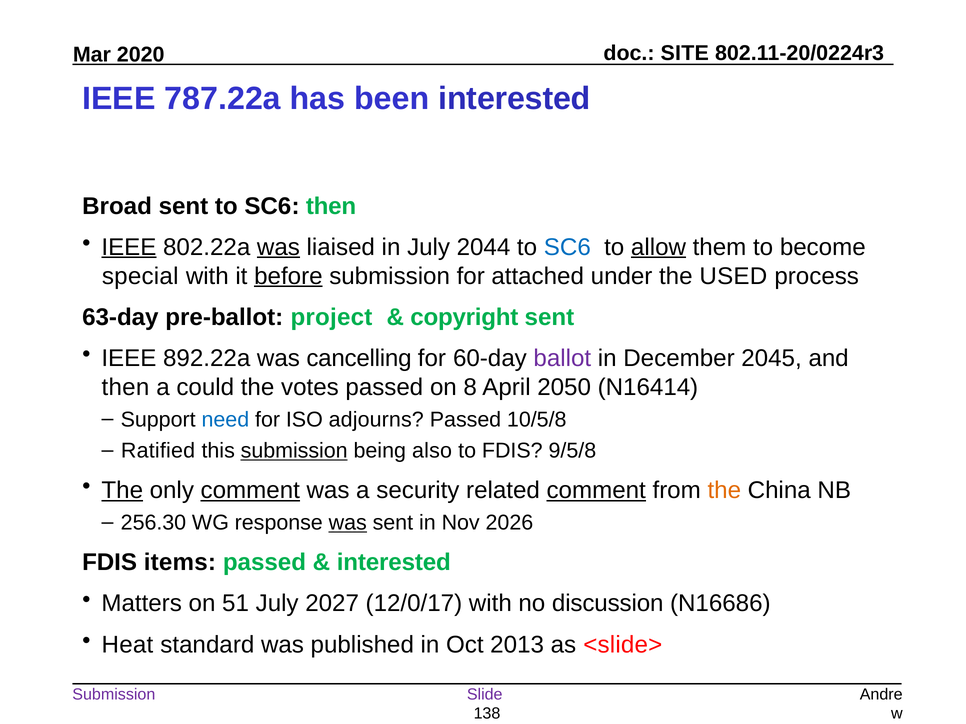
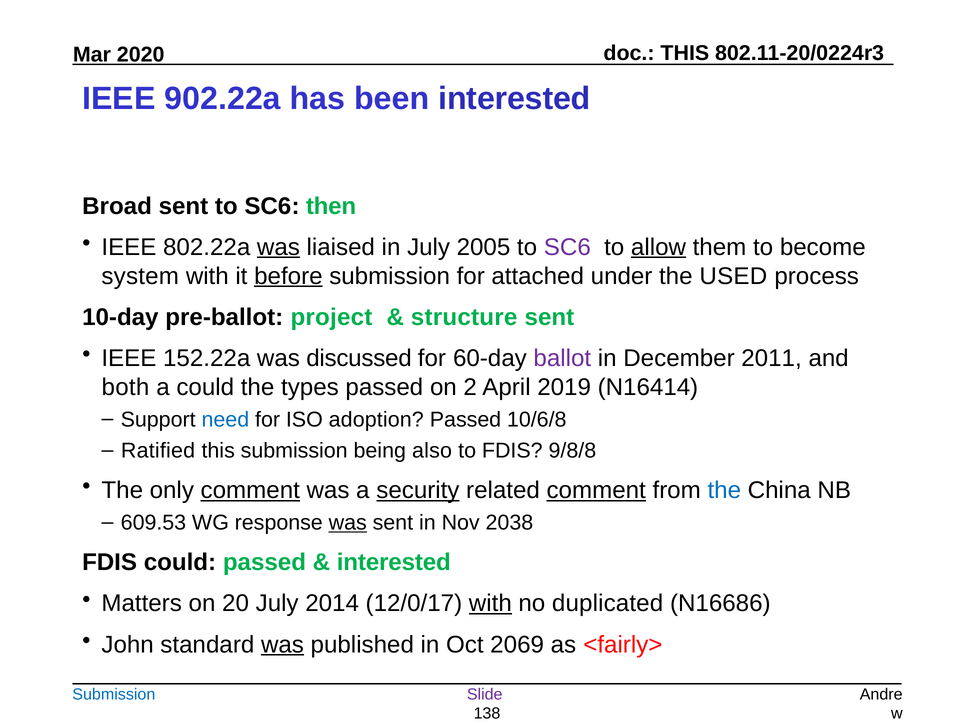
SITE at (685, 53): SITE -> THIS
787.22a: 787.22a -> 902.22a
IEEE at (129, 247) underline: present -> none
2044: 2044 -> 2005
SC6 at (567, 247) colour: blue -> purple
special: special -> system
63-day: 63-day -> 10-day
copyright: copyright -> structure
892.22a: 892.22a -> 152.22a
cancelling: cancelling -> discussed
2045: 2045 -> 2011
then at (125, 387): then -> both
votes: votes -> types
8: 8 -> 2
2050: 2050 -> 2019
adjourns: adjourns -> adoption
10/5/8: 10/5/8 -> 10/6/8
submission at (294, 451) underline: present -> none
9/5/8: 9/5/8 -> 9/8/8
The at (122, 491) underline: present -> none
security underline: none -> present
the at (724, 491) colour: orange -> blue
256.30: 256.30 -> 609.53
2026: 2026 -> 2038
FDIS items: items -> could
51: 51 -> 20
2027: 2027 -> 2014
with at (490, 604) underline: none -> present
discussion: discussion -> duplicated
Heat: Heat -> John
was at (282, 645) underline: none -> present
2013: 2013 -> 2069
<slide>: <slide> -> <fairly>
Submission at (114, 695) colour: purple -> blue
